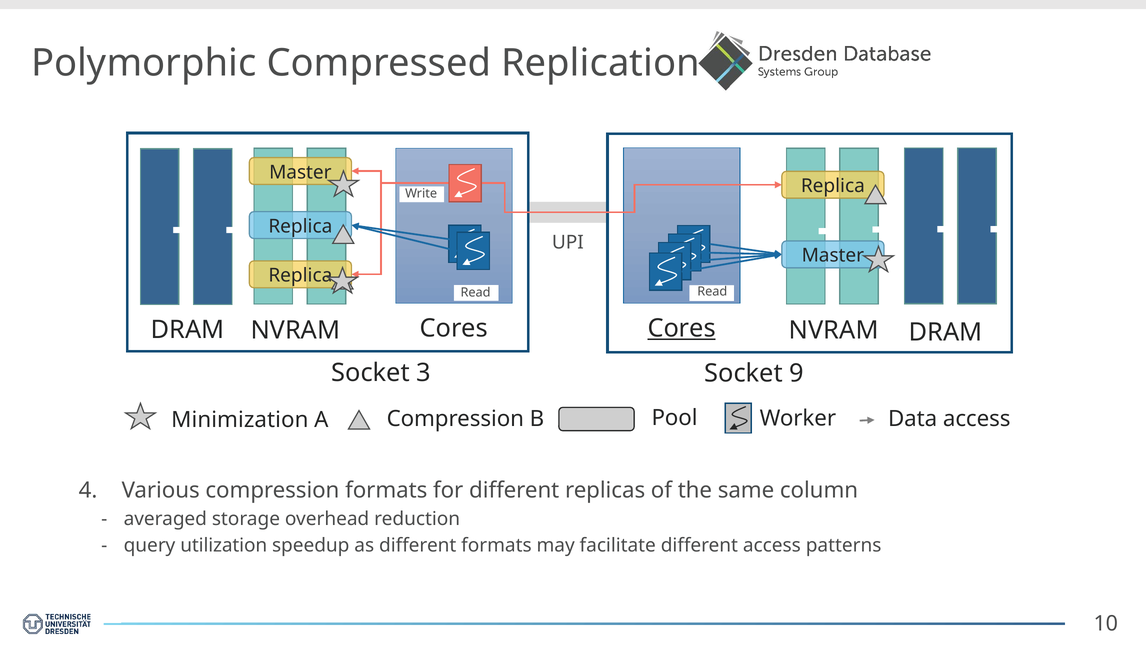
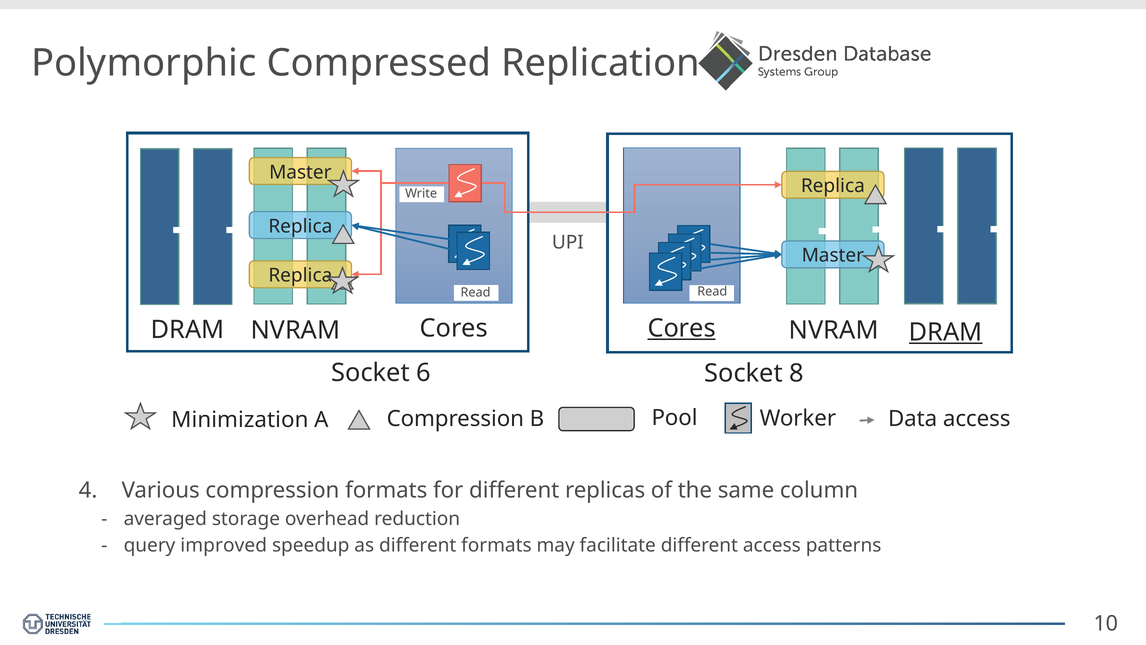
DRAM at (946, 332) underline: none -> present
3: 3 -> 6
9: 9 -> 8
utilization: utilization -> improved
